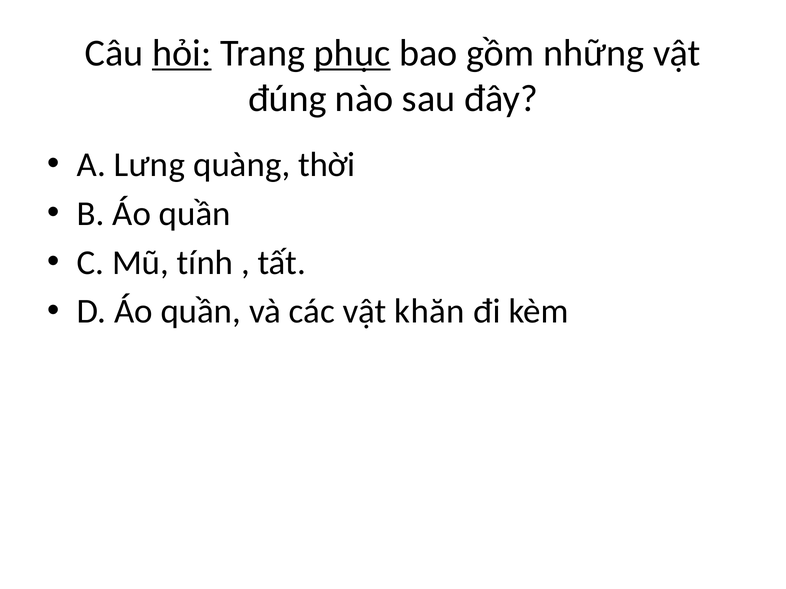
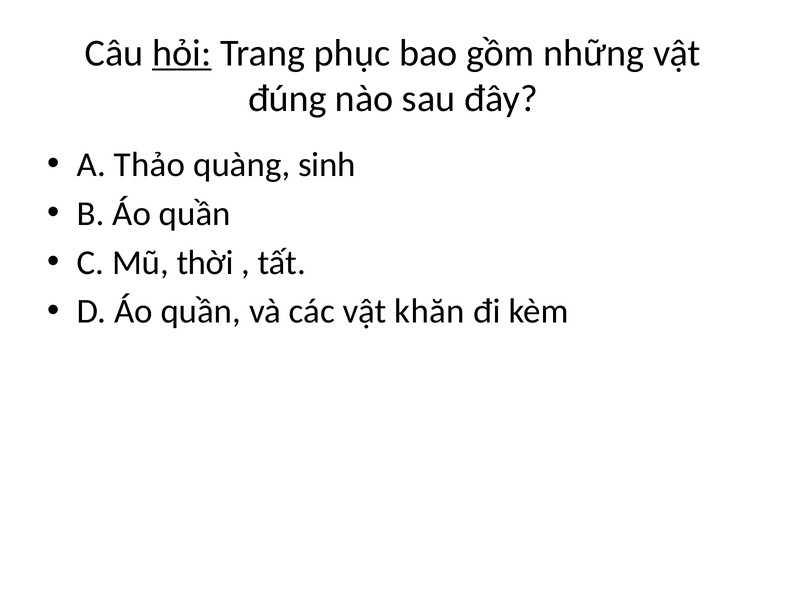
phục underline: present -> none
Lưng: Lưng -> Thảo
thời: thời -> sinh
tính: tính -> thời
